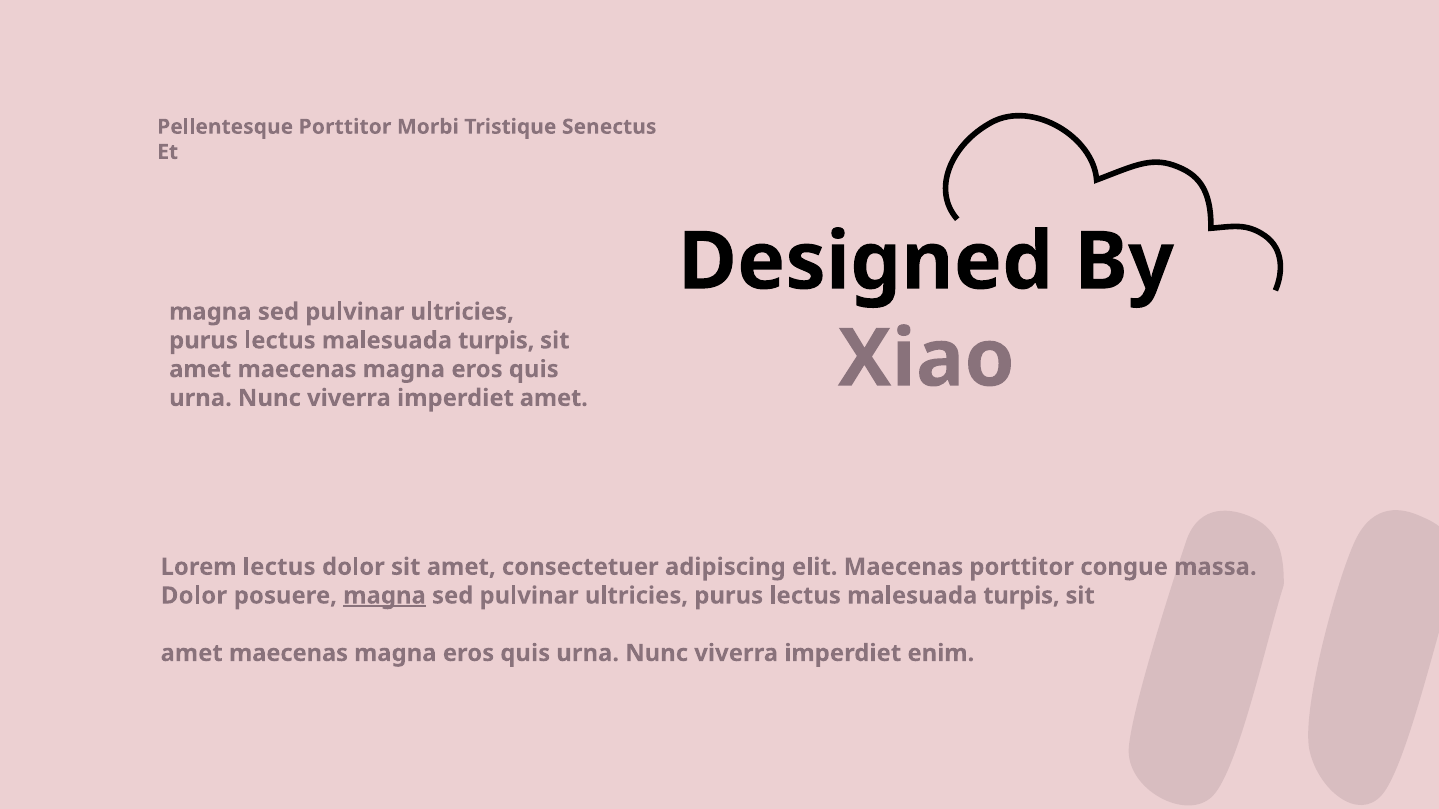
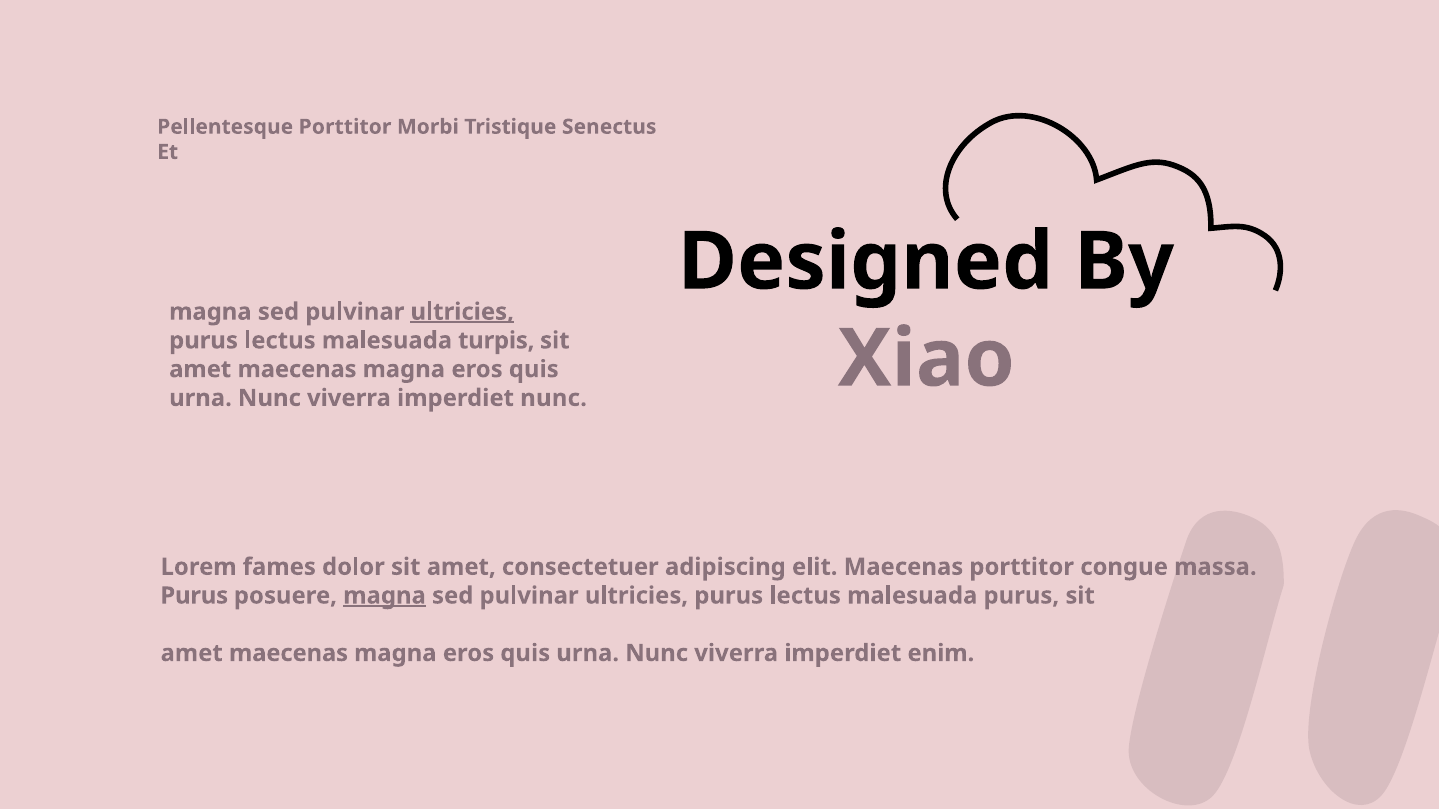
ultricies at (462, 312) underline: none -> present
imperdiet amet: amet -> nunc
Lorem lectus: lectus -> fames
Dolor at (194, 596): Dolor -> Purus
turpis at (1021, 596): turpis -> purus
